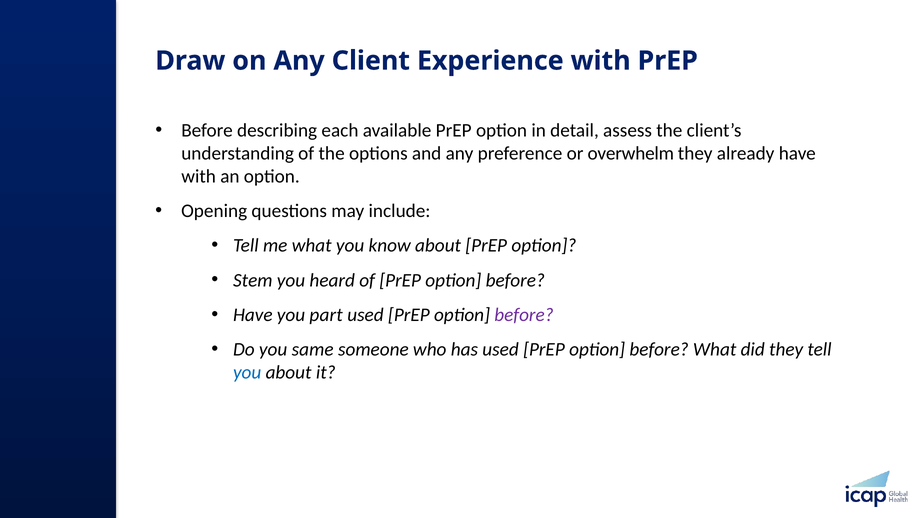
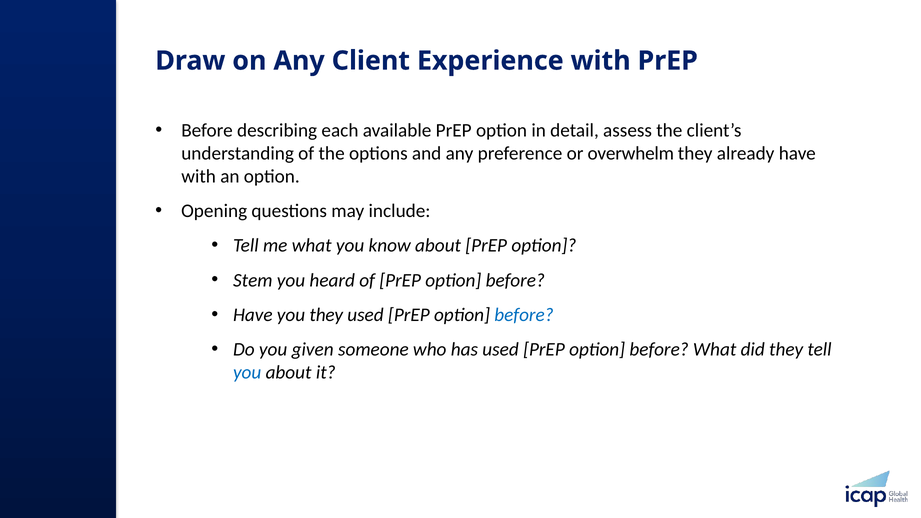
you part: part -> they
before at (524, 315) colour: purple -> blue
same: same -> given
